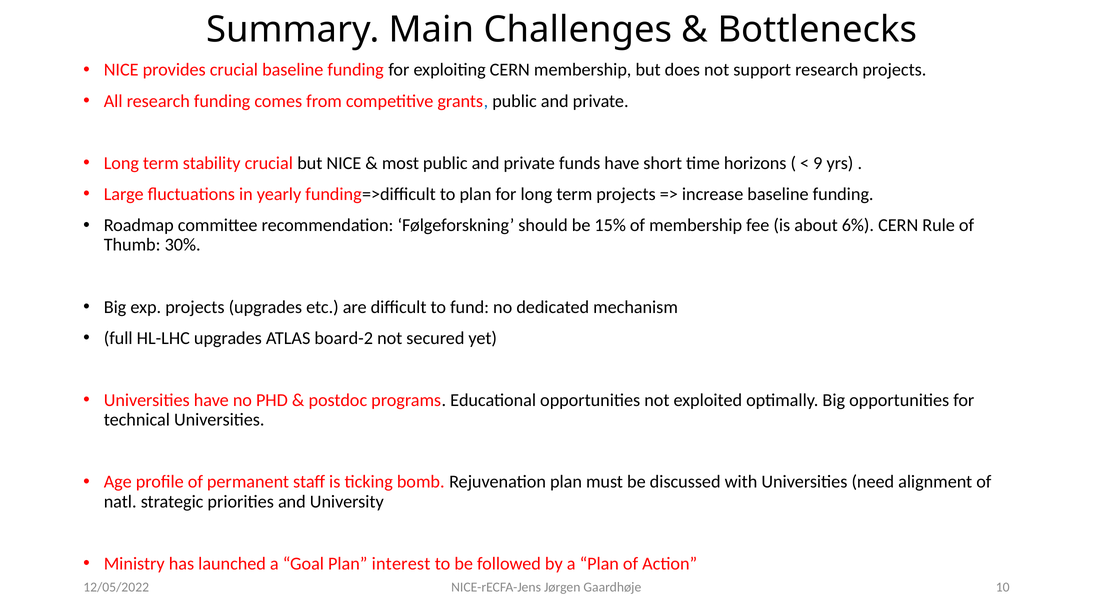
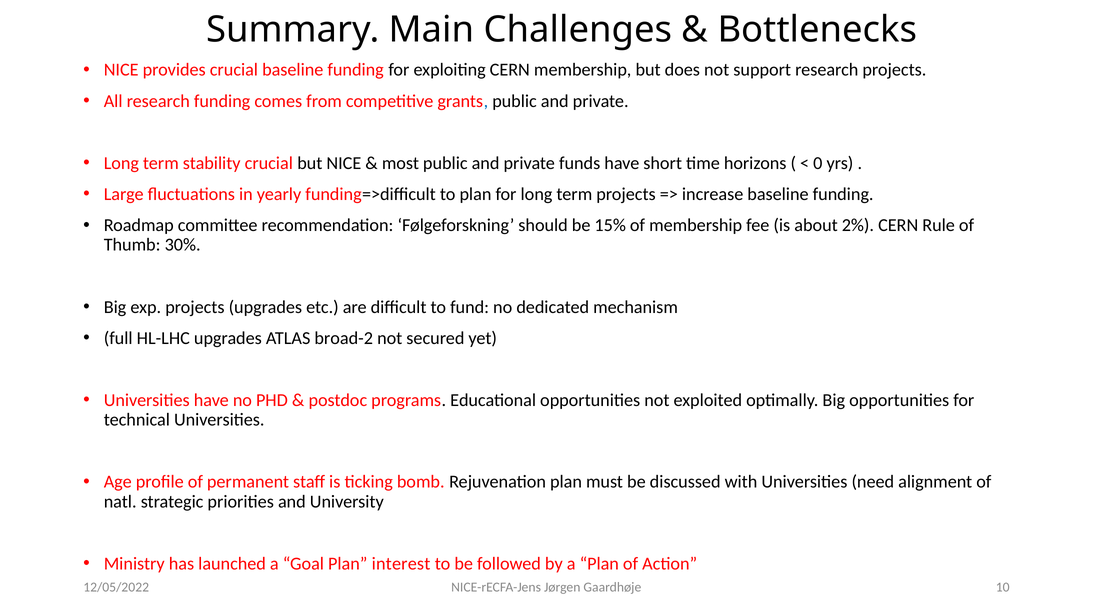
9: 9 -> 0
6%: 6% -> 2%
board-2: board-2 -> broad-2
